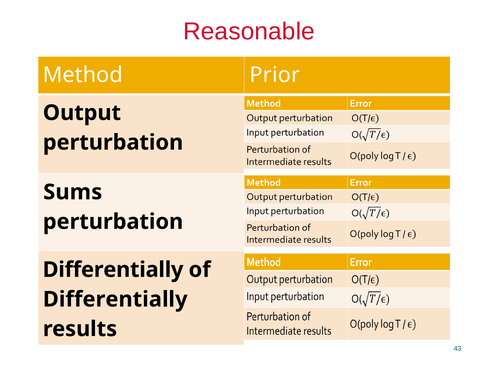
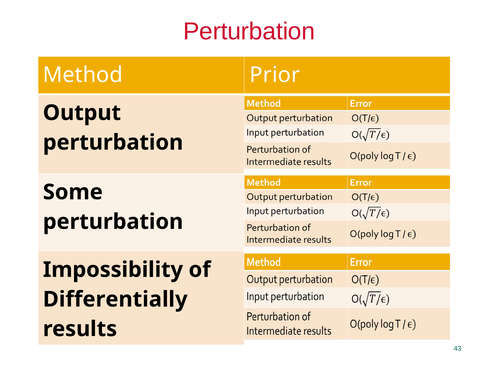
Reasonable at (249, 31): Reasonable -> Perturbation
Sums: Sums -> Some
Differentially at (113, 270): Differentially -> Impossibility
